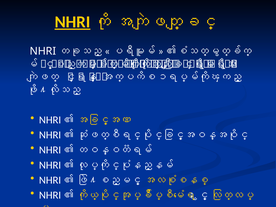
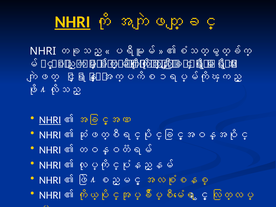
NHRI at (50, 120) underline: none -> present
